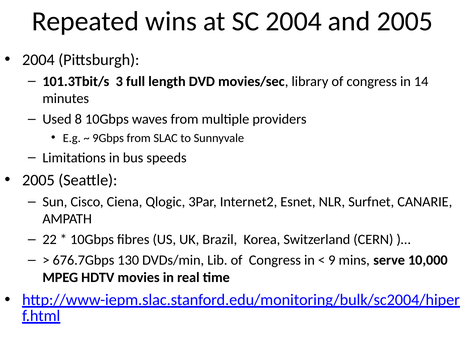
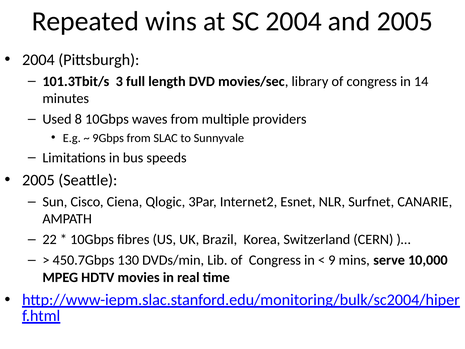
676.7Gbps: 676.7Gbps -> 450.7Gbps
